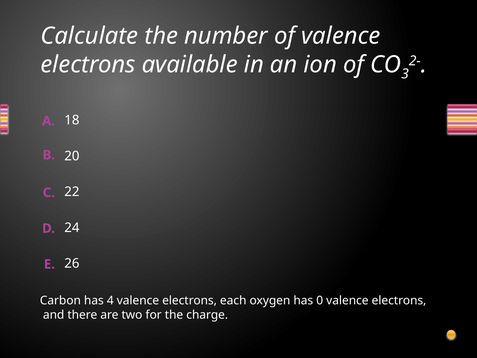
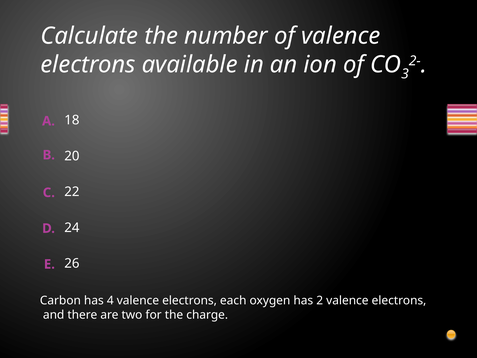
0: 0 -> 2
